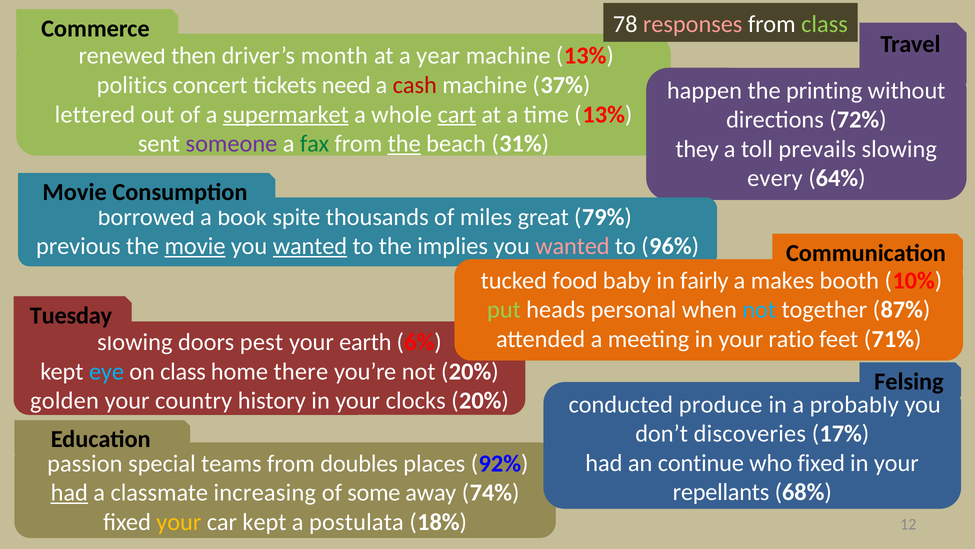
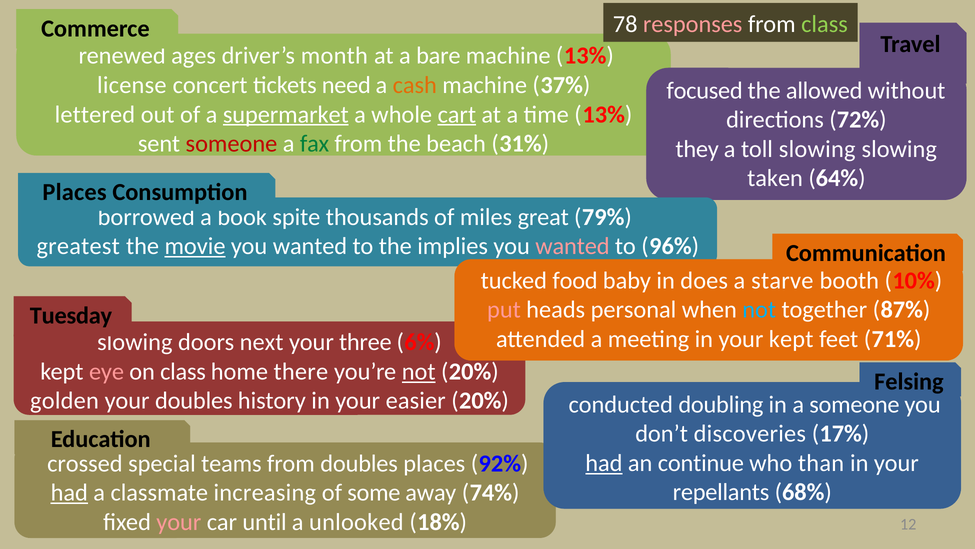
then: then -> ages
year: year -> bare
politics: politics -> license
cash colour: red -> orange
happen: happen -> focused
printing: printing -> allowed
someone at (231, 144) colour: purple -> red
the at (404, 144) underline: present -> none
toll prevails: prevails -> slowing
every: every -> taken
Movie at (75, 192): Movie -> Places
previous: previous -> greatest
wanted at (310, 246) underline: present -> none
fairly: fairly -> does
makes: makes -> starve
put colour: light green -> pink
your ratio: ratio -> kept
pest: pest -> next
earth: earth -> three
eye colour: light blue -> pink
not at (419, 371) underline: none -> present
your country: country -> doubles
clocks: clocks -> easier
produce: produce -> doubling
a probably: probably -> someone
had at (604, 463) underline: none -> present
who fixed: fixed -> than
passion: passion -> crossed
your at (179, 522) colour: yellow -> pink
car kept: kept -> until
postulata: postulata -> unlooked
